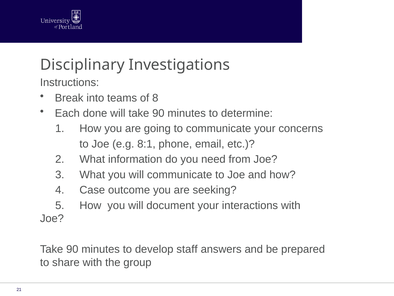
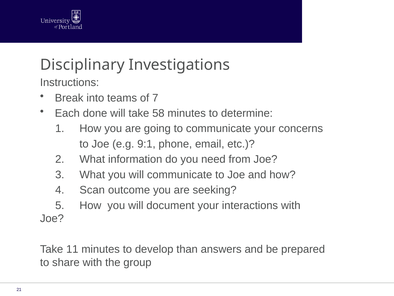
8: 8 -> 7
will take 90: 90 -> 58
8:1: 8:1 -> 9:1
Case: Case -> Scan
90 at (72, 249): 90 -> 11
staff: staff -> than
